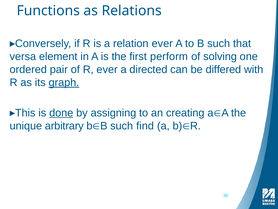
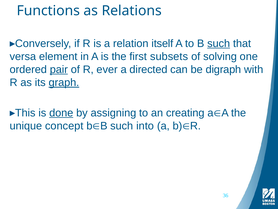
relation ever: ever -> itself
such at (219, 43) underline: none -> present
perform: perform -> subsets
pair underline: none -> present
differed: differed -> digraph
arbitrary: arbitrary -> concept
find: find -> into
